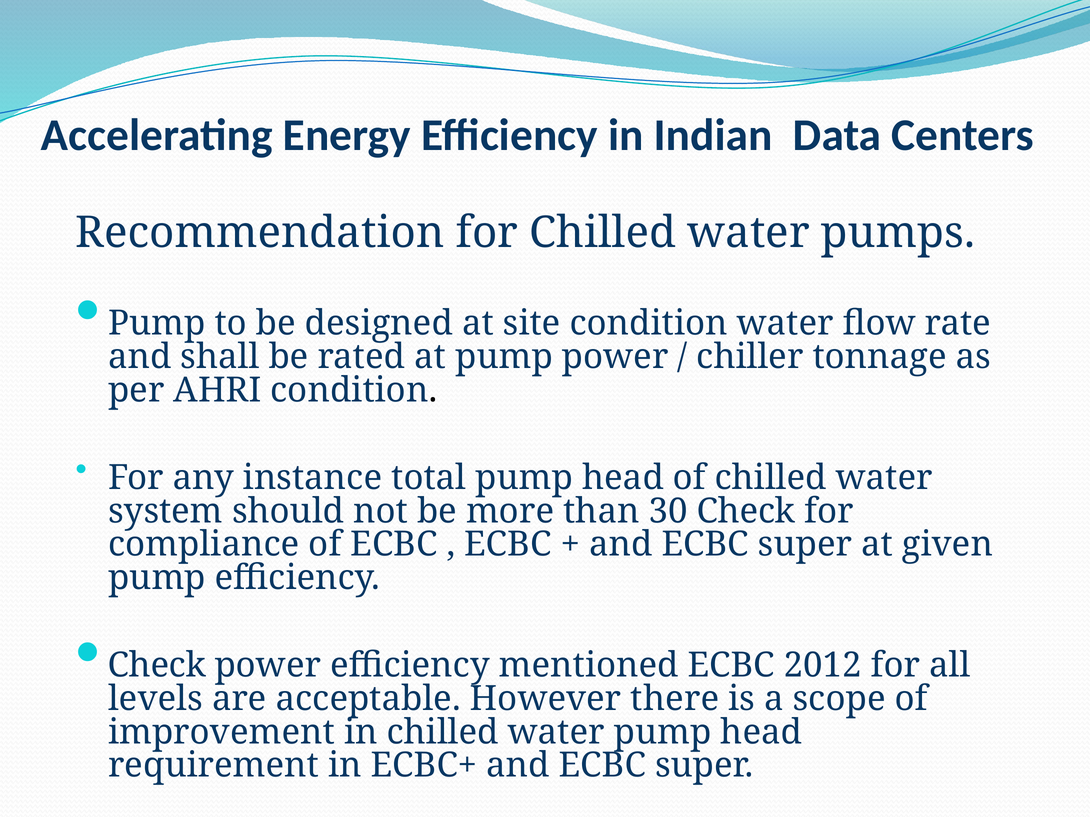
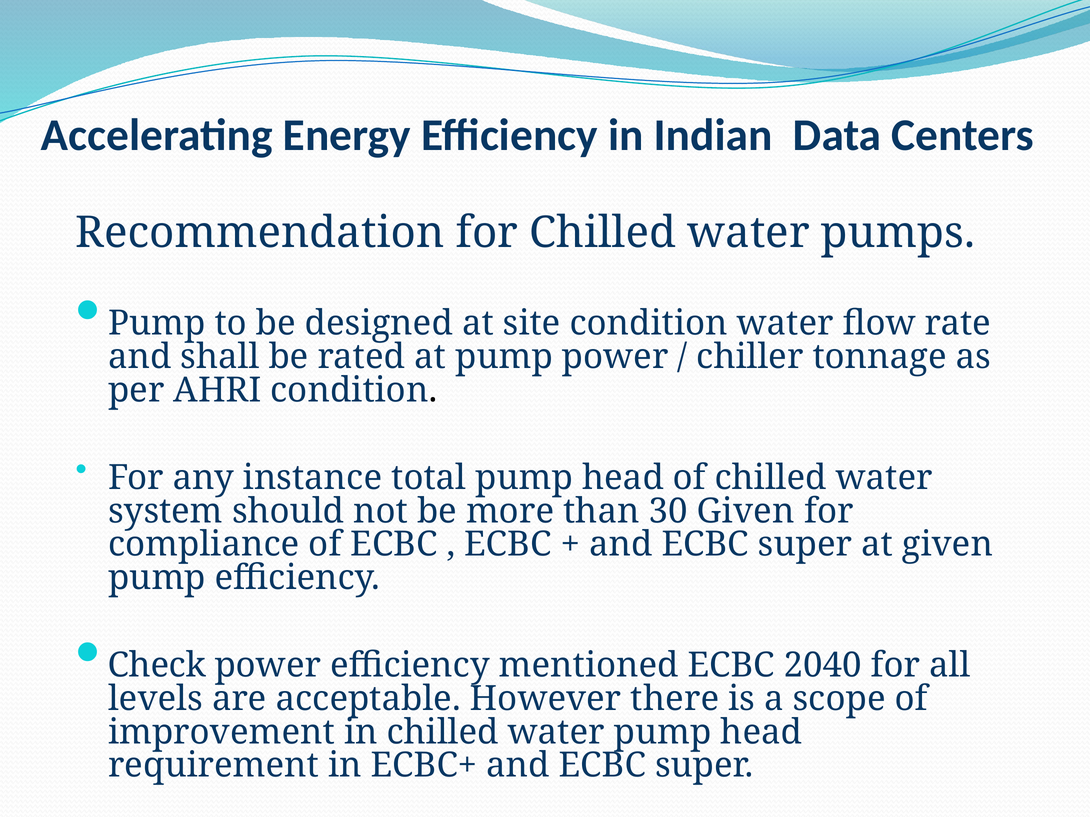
30 Check: Check -> Given
2012: 2012 -> 2040
